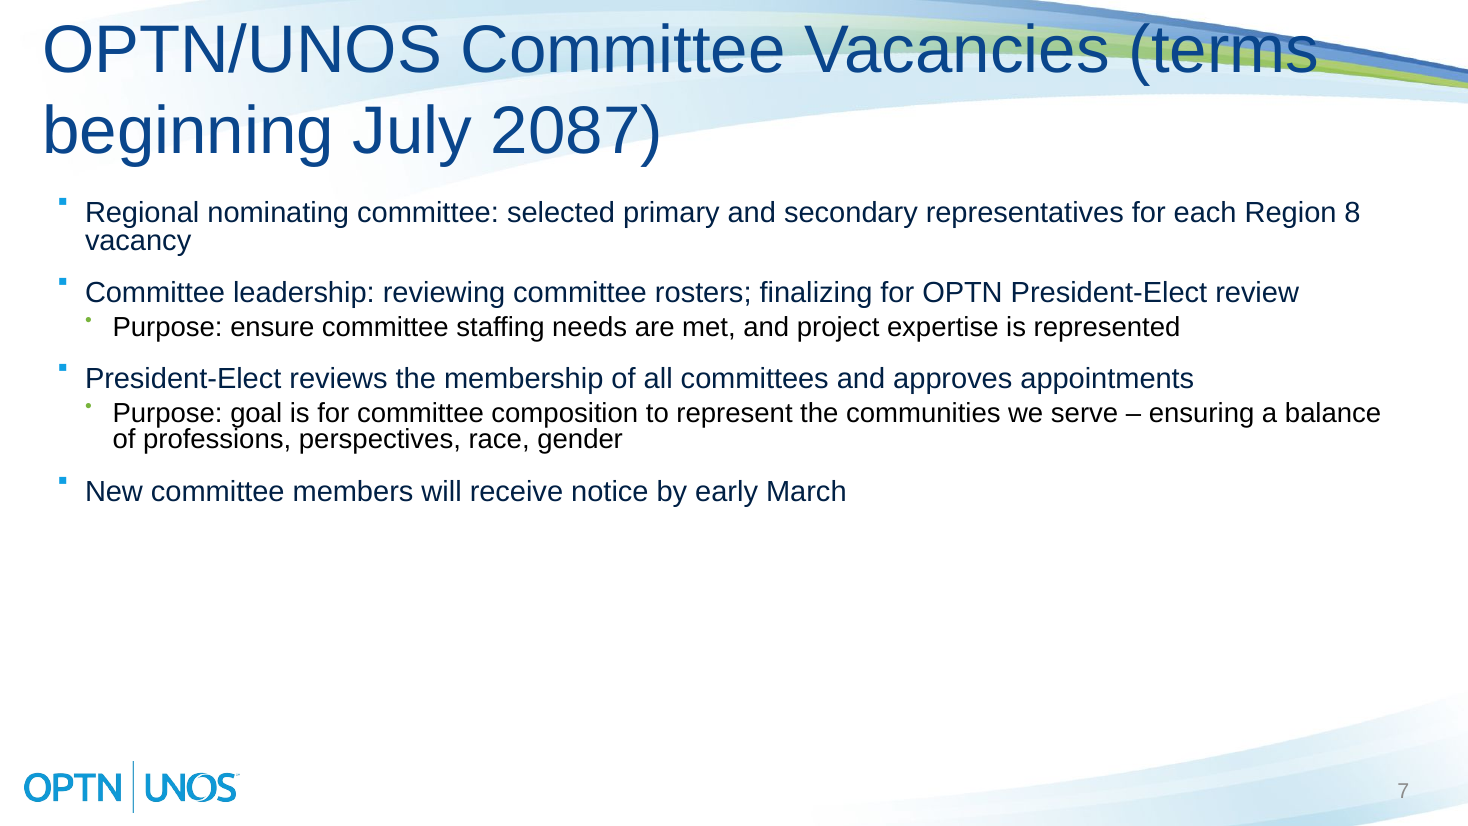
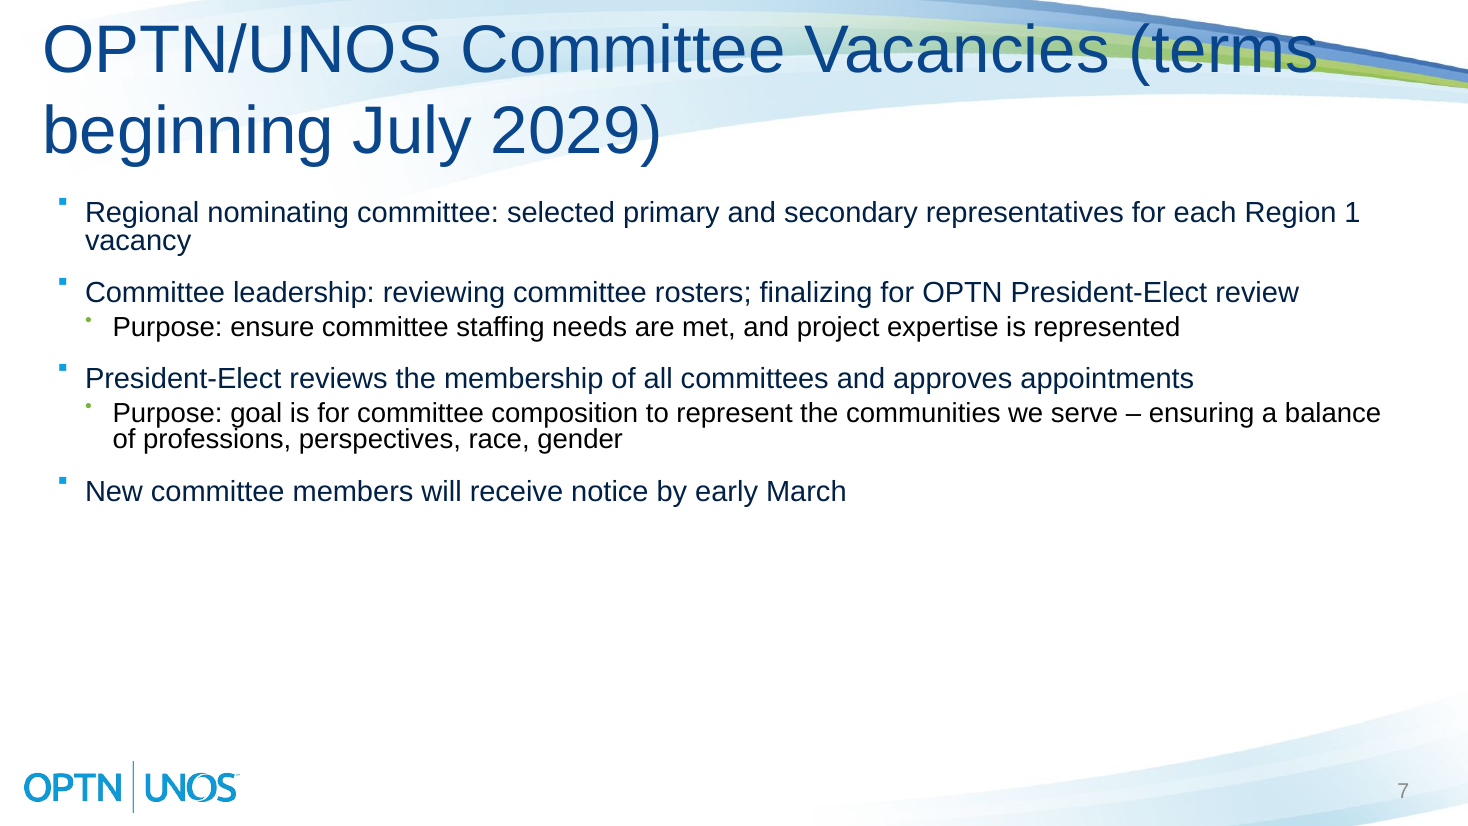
2087: 2087 -> 2029
8: 8 -> 1
